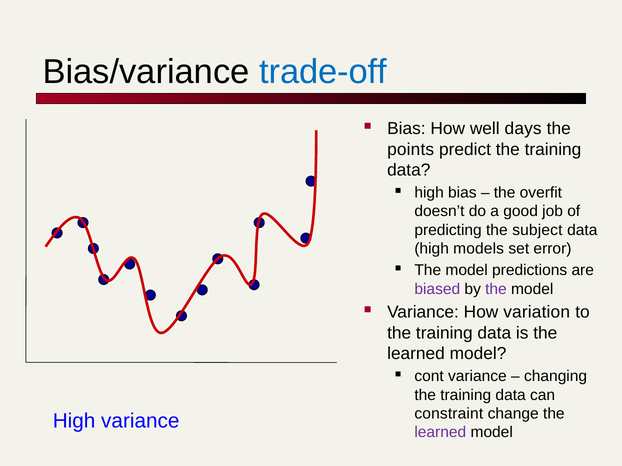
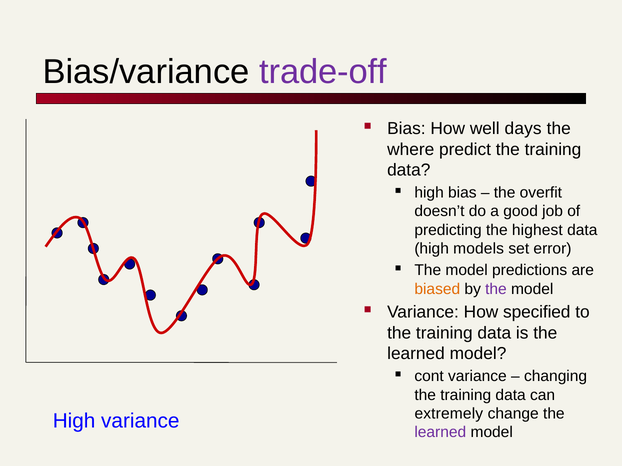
trade-off colour: blue -> purple
points: points -> where
subject: subject -> highest
biased colour: purple -> orange
variation: variation -> specified
constraint: constraint -> extremely
